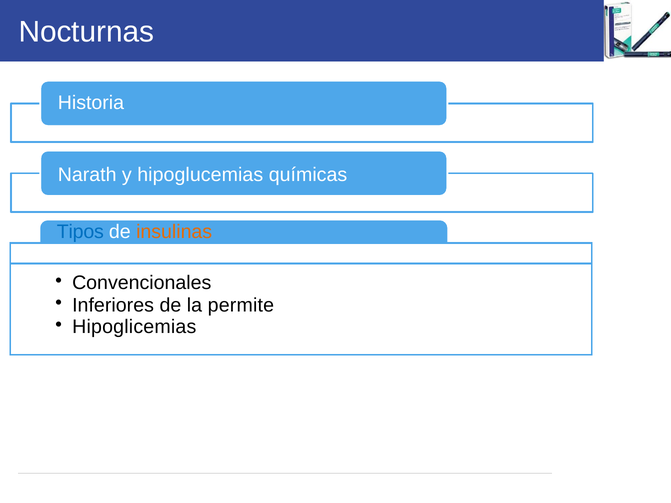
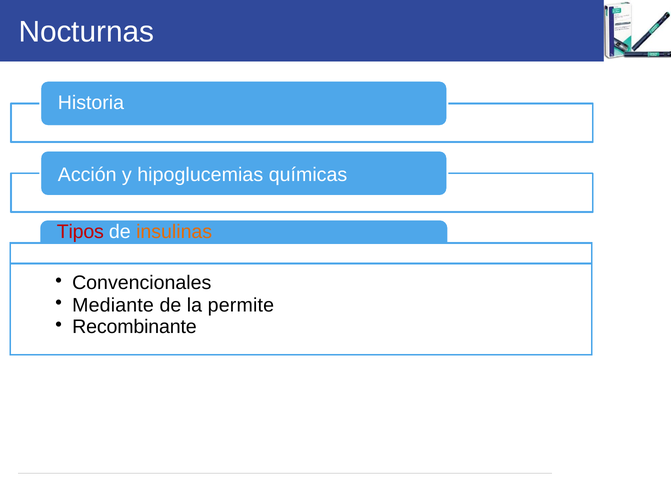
Narath: Narath -> Acción
Tipos colour: blue -> red
Inferiores: Inferiores -> Mediante
Hipoglicemias: Hipoglicemias -> Recombinante
